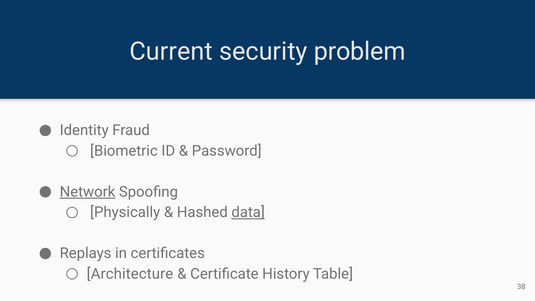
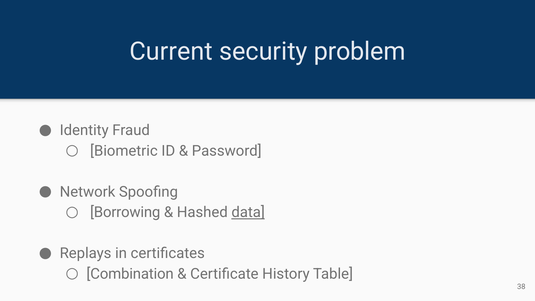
Network underline: present -> none
Physically: Physically -> Borrowing
Architecture: Architecture -> Combination
